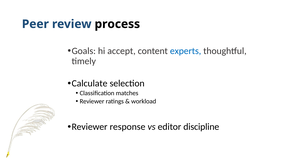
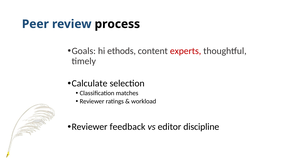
accept: accept -> ethods
experts colour: blue -> red
response: response -> feedback
